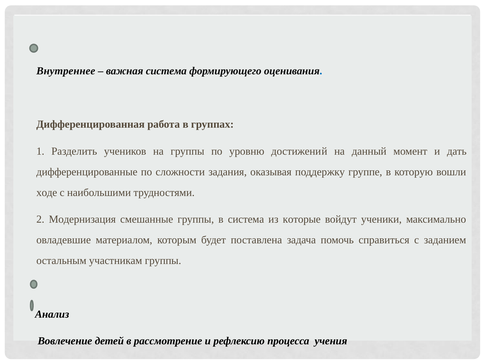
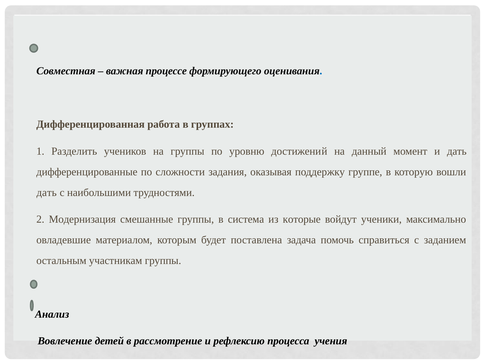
Внутреннее: Внутреннее -> Совместная
важная система: система -> процессе
ходе at (47, 192): ходе -> дать
